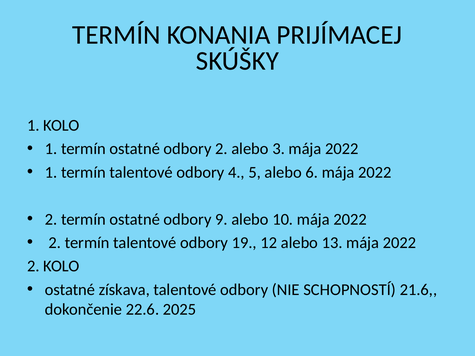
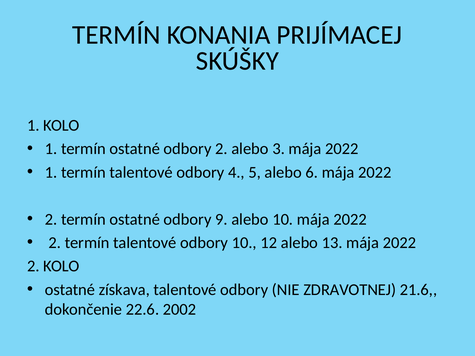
odbory 19: 19 -> 10
SCHOPNOSTÍ: SCHOPNOSTÍ -> ZDRAVOTNEJ
2025: 2025 -> 2002
